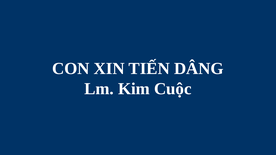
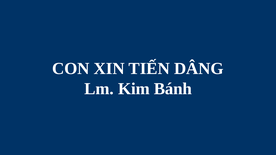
Cuộc: Cuộc -> Bánh
